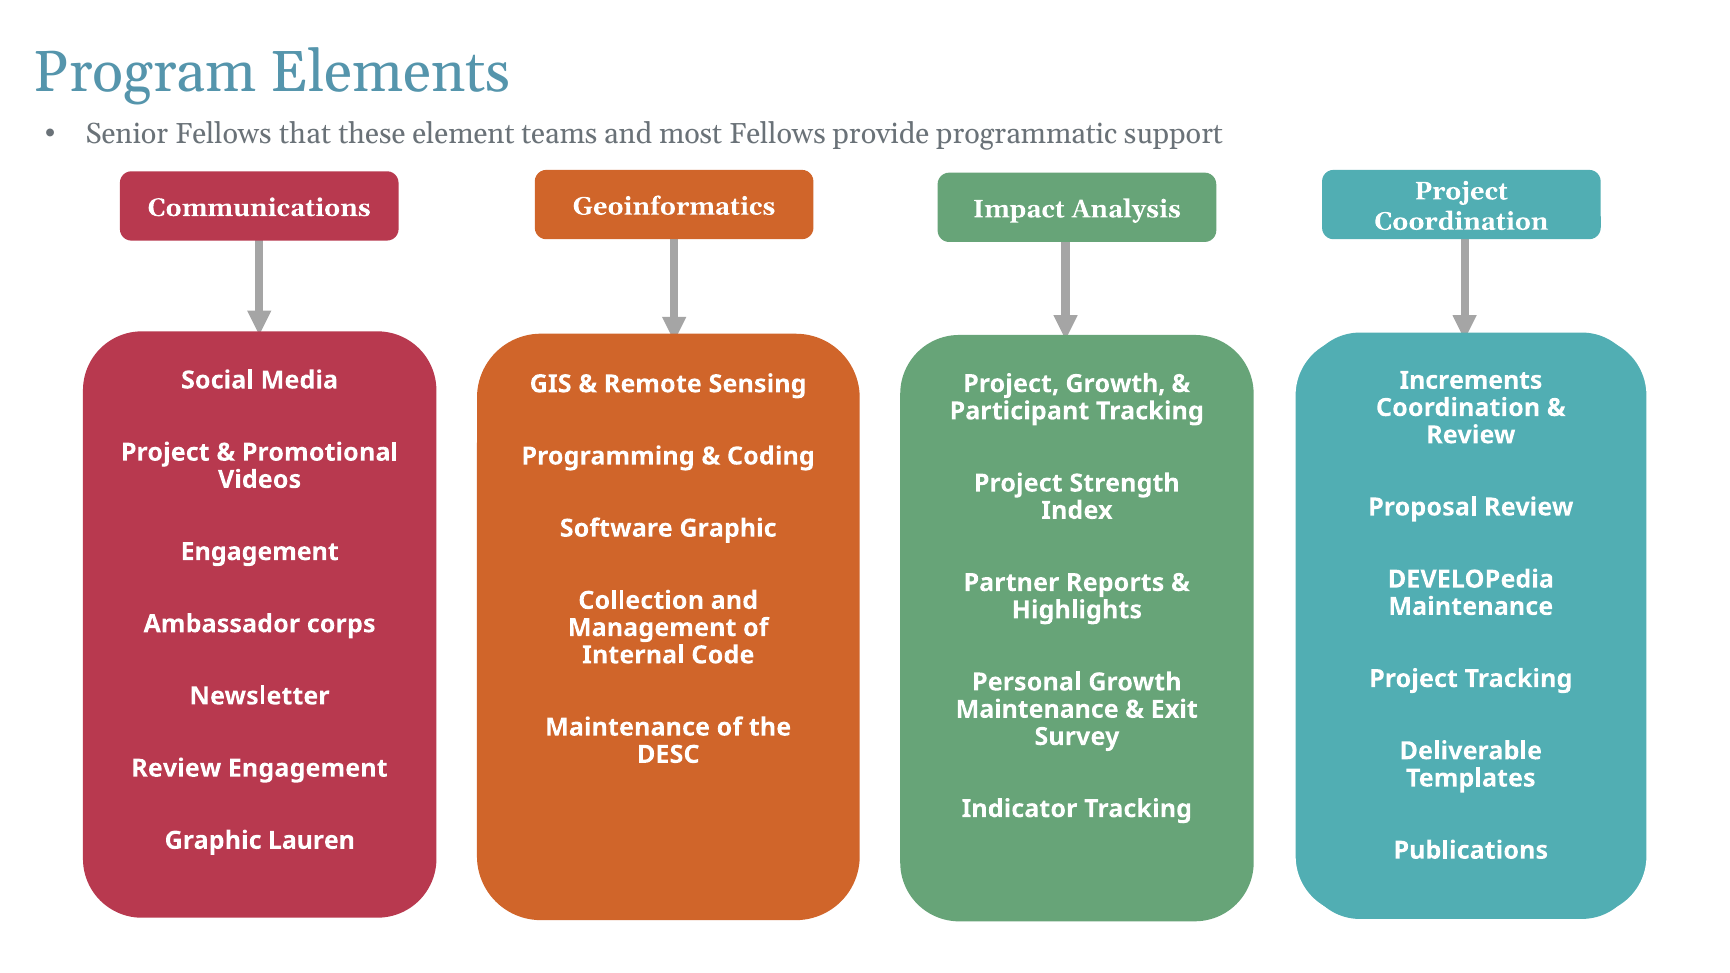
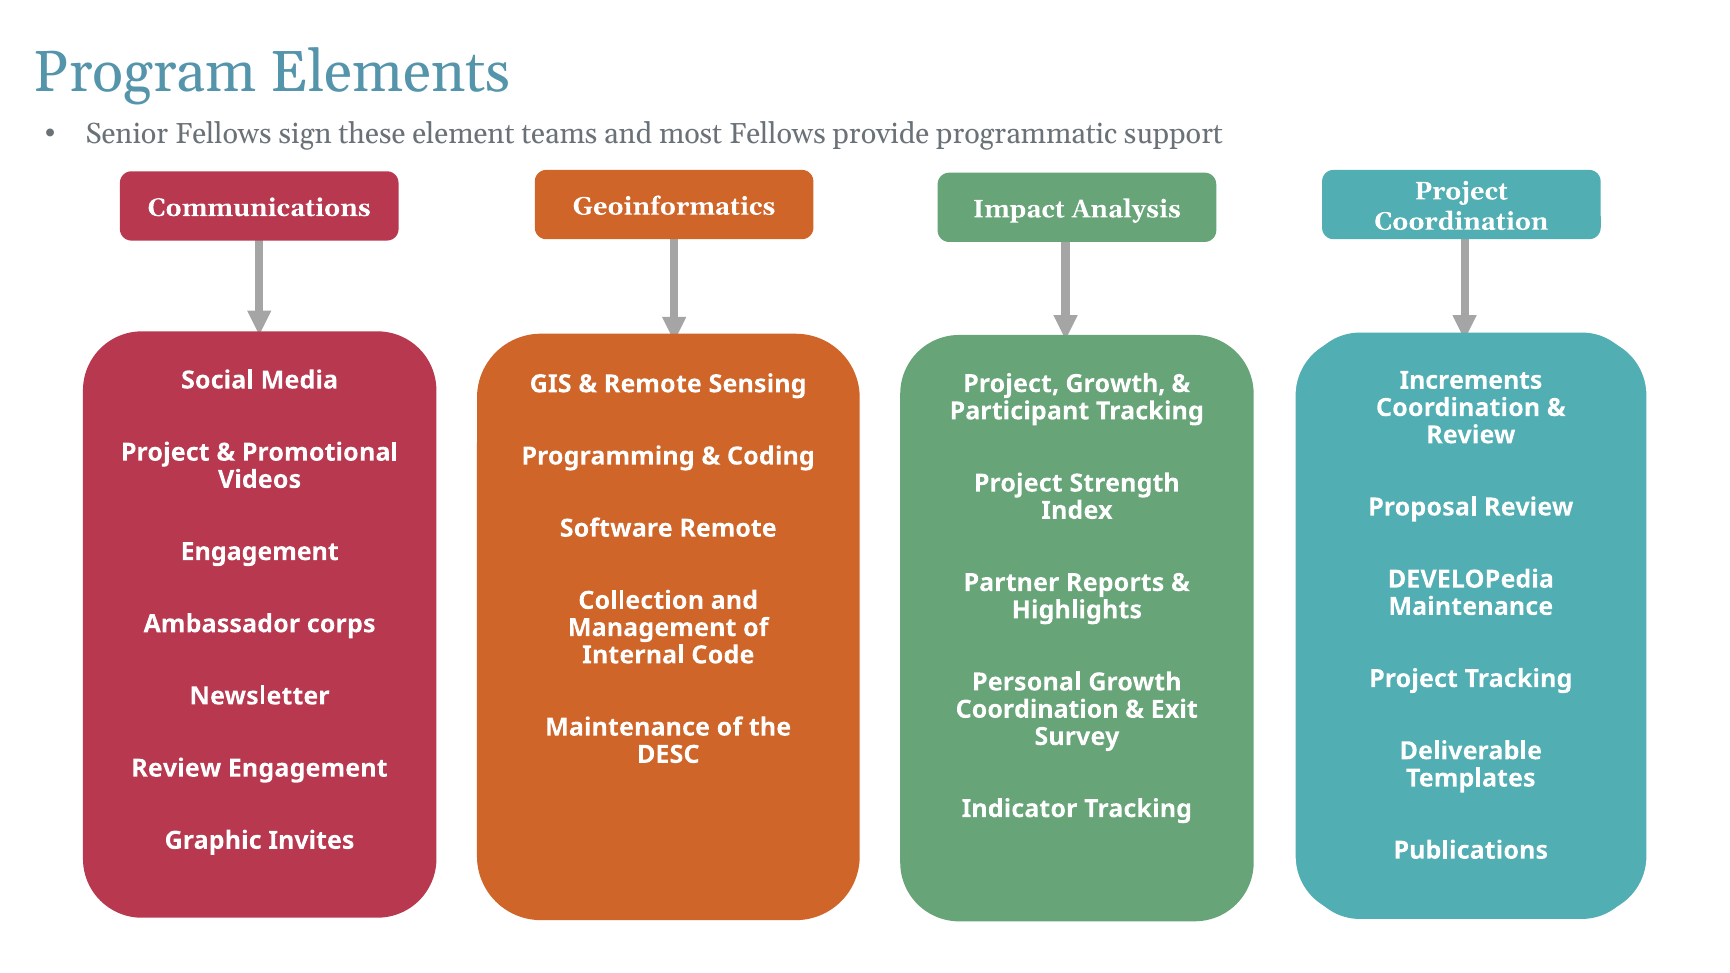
that: that -> sign
Software Graphic: Graphic -> Remote
Maintenance at (1037, 710): Maintenance -> Coordination
Lauren: Lauren -> Invites
